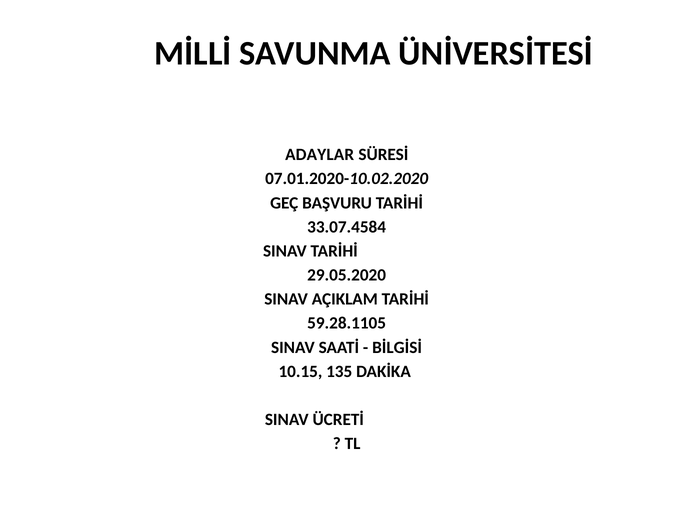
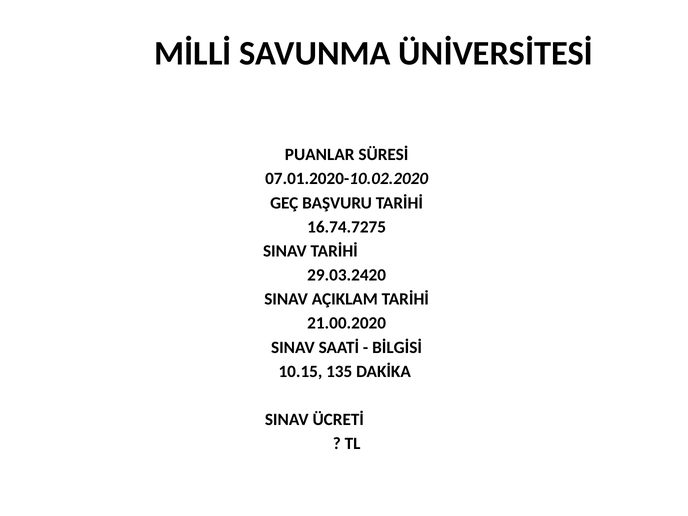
ADAYLAR: ADAYLAR -> PUANLAR
33.07.4584: 33.07.4584 -> 16.74.7275
29.05.2020: 29.05.2020 -> 29.03.2420
59.28.1105: 59.28.1105 -> 21.00.2020
